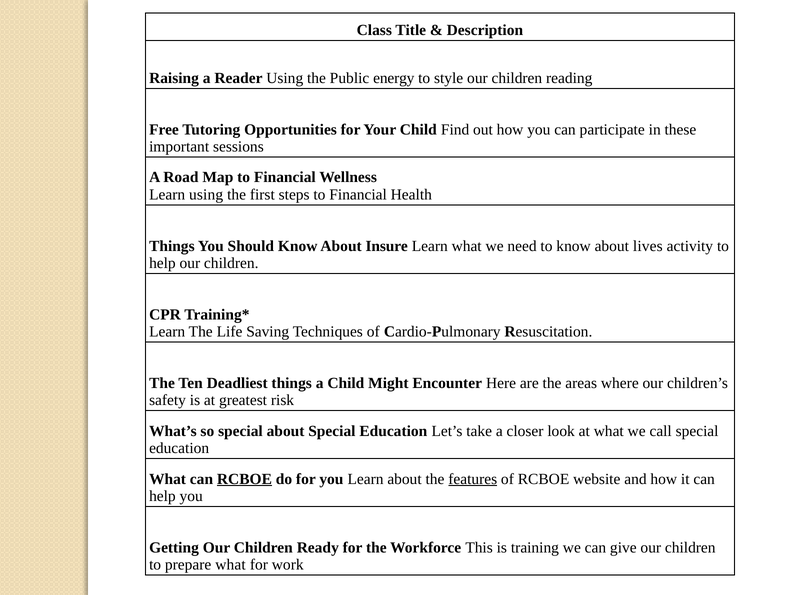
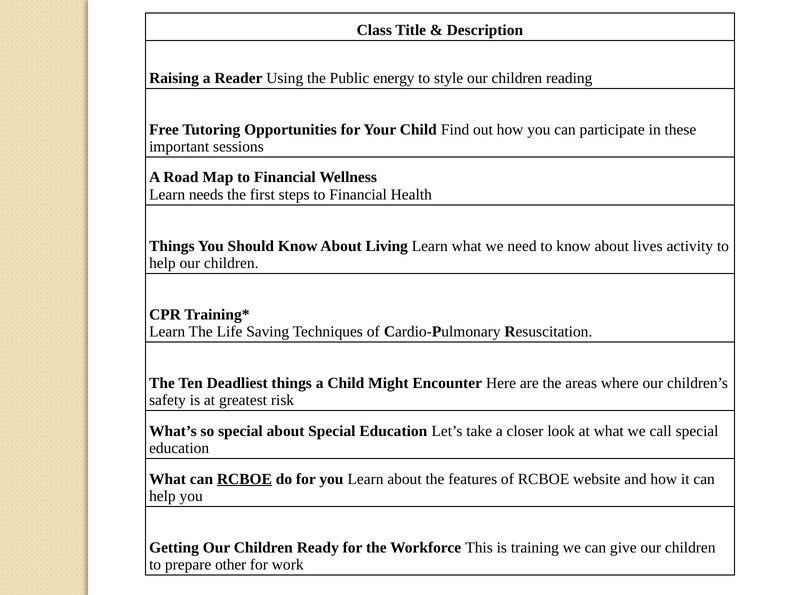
Learn using: using -> needs
Insure: Insure -> Living
features underline: present -> none
prepare what: what -> other
